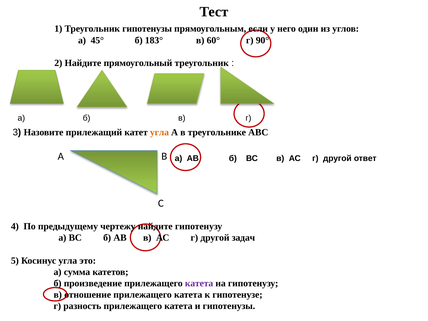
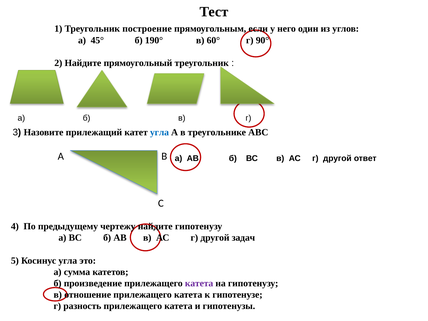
Треугольник гипотенузы: гипотенузы -> построение
183°: 183° -> 190°
угла at (159, 132) colour: orange -> blue
